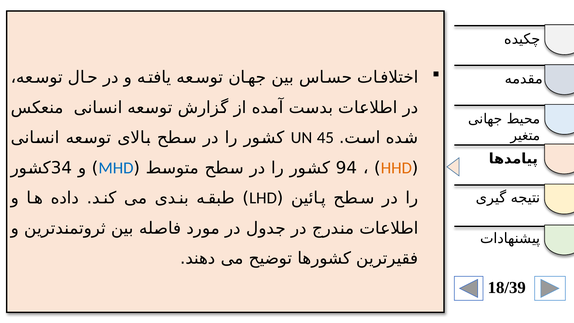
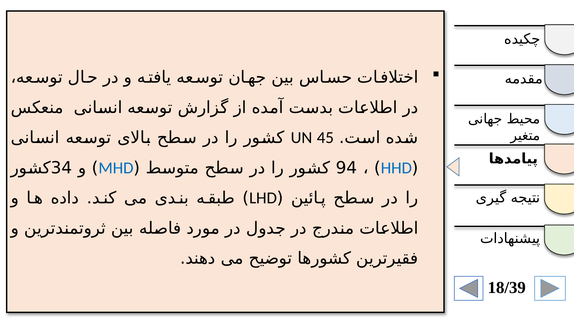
HHD colour: orange -> blue
